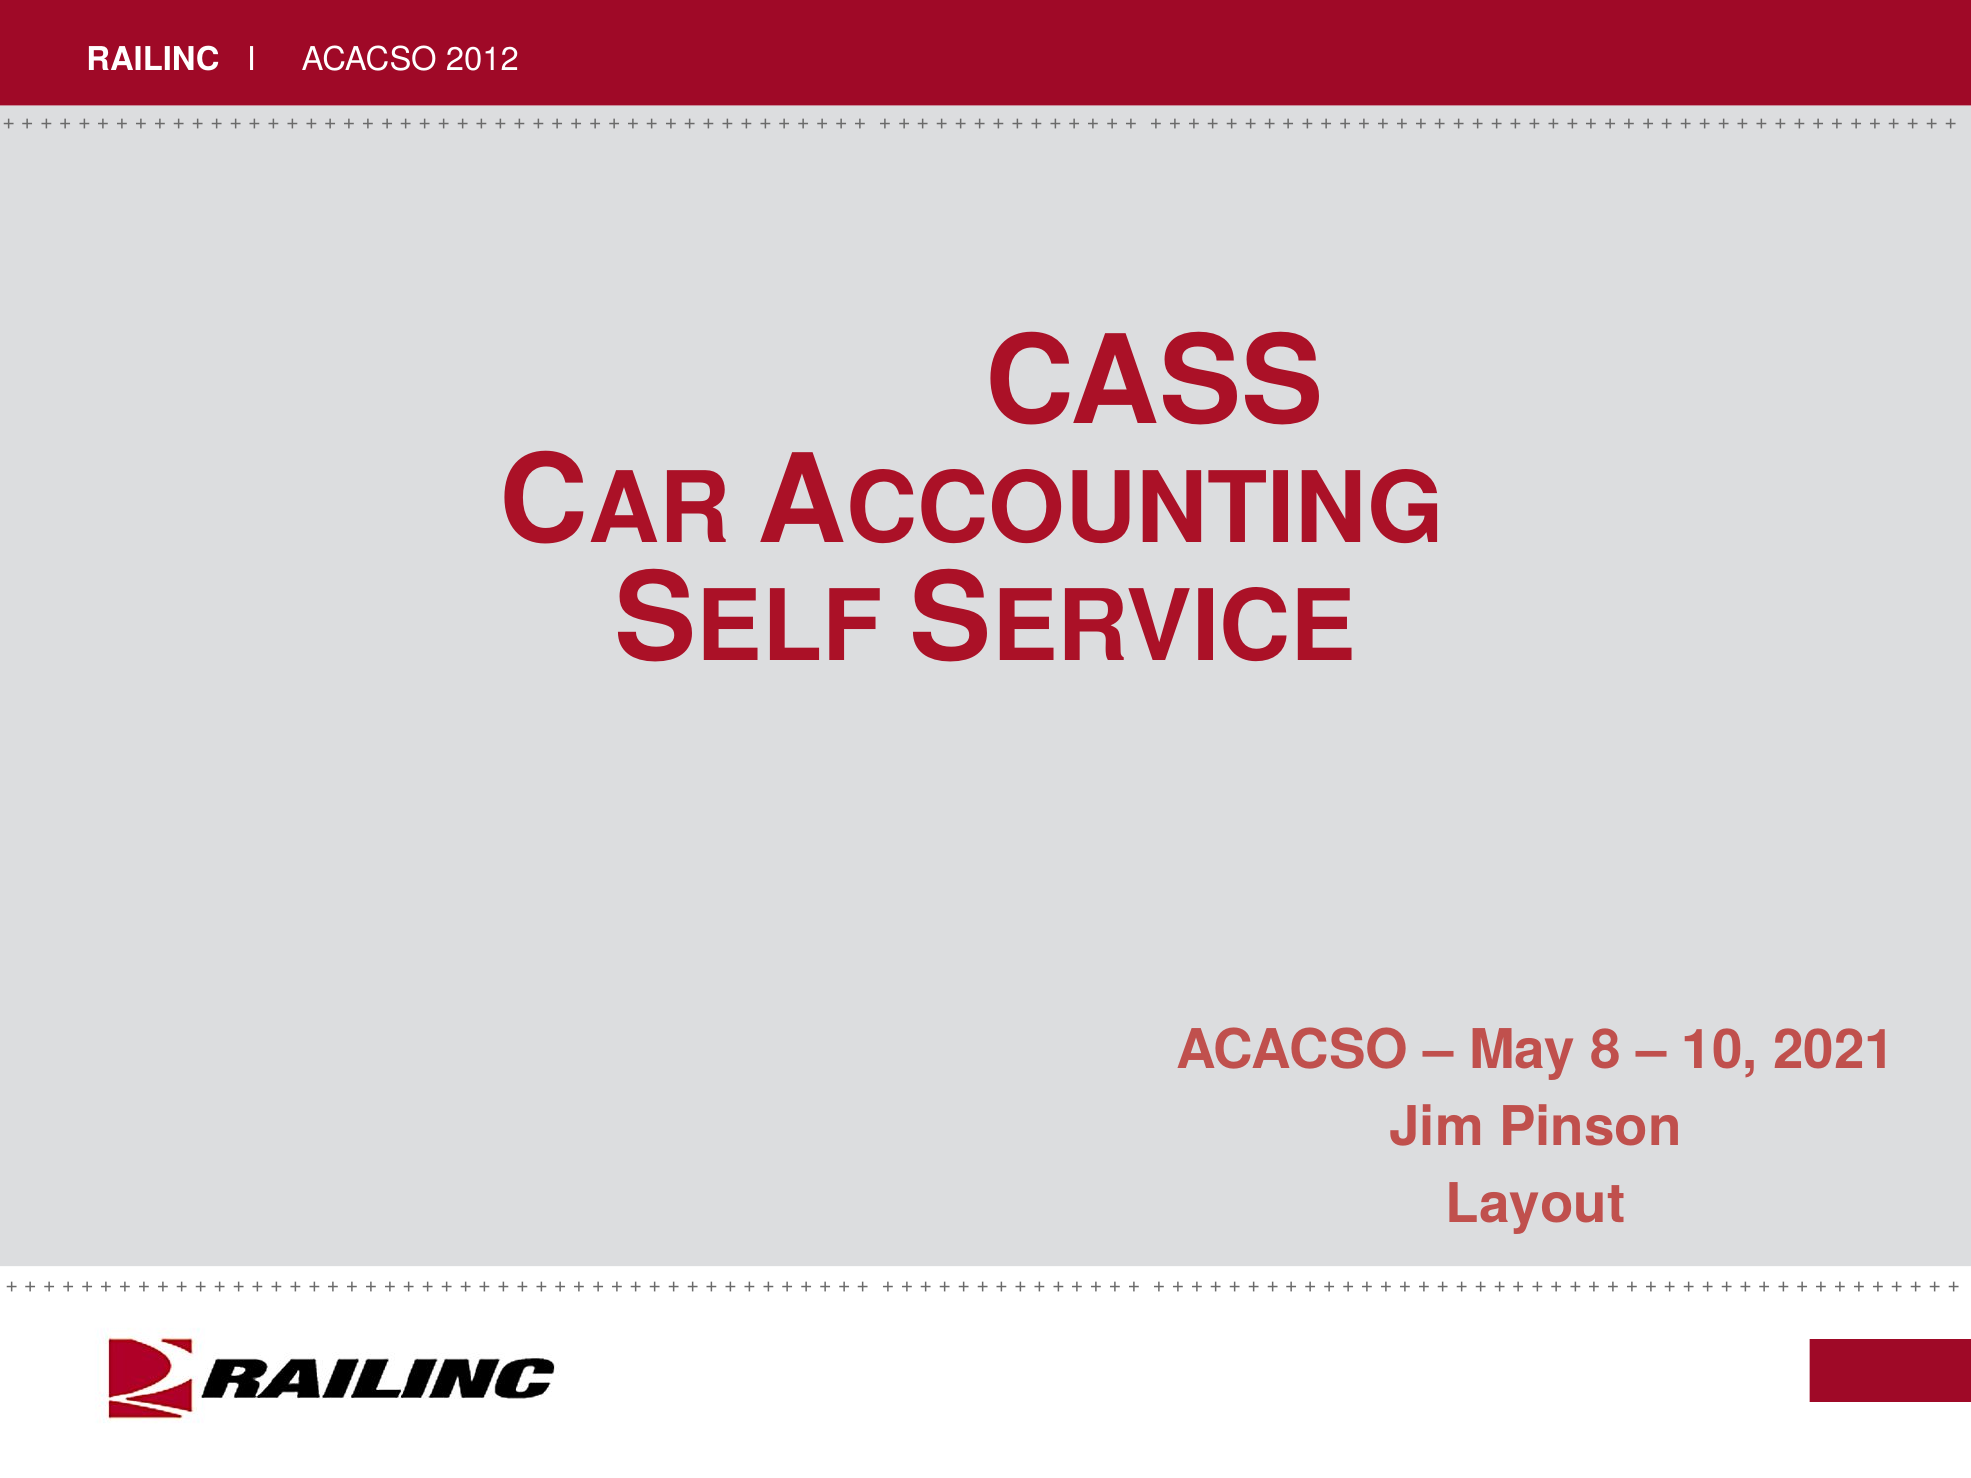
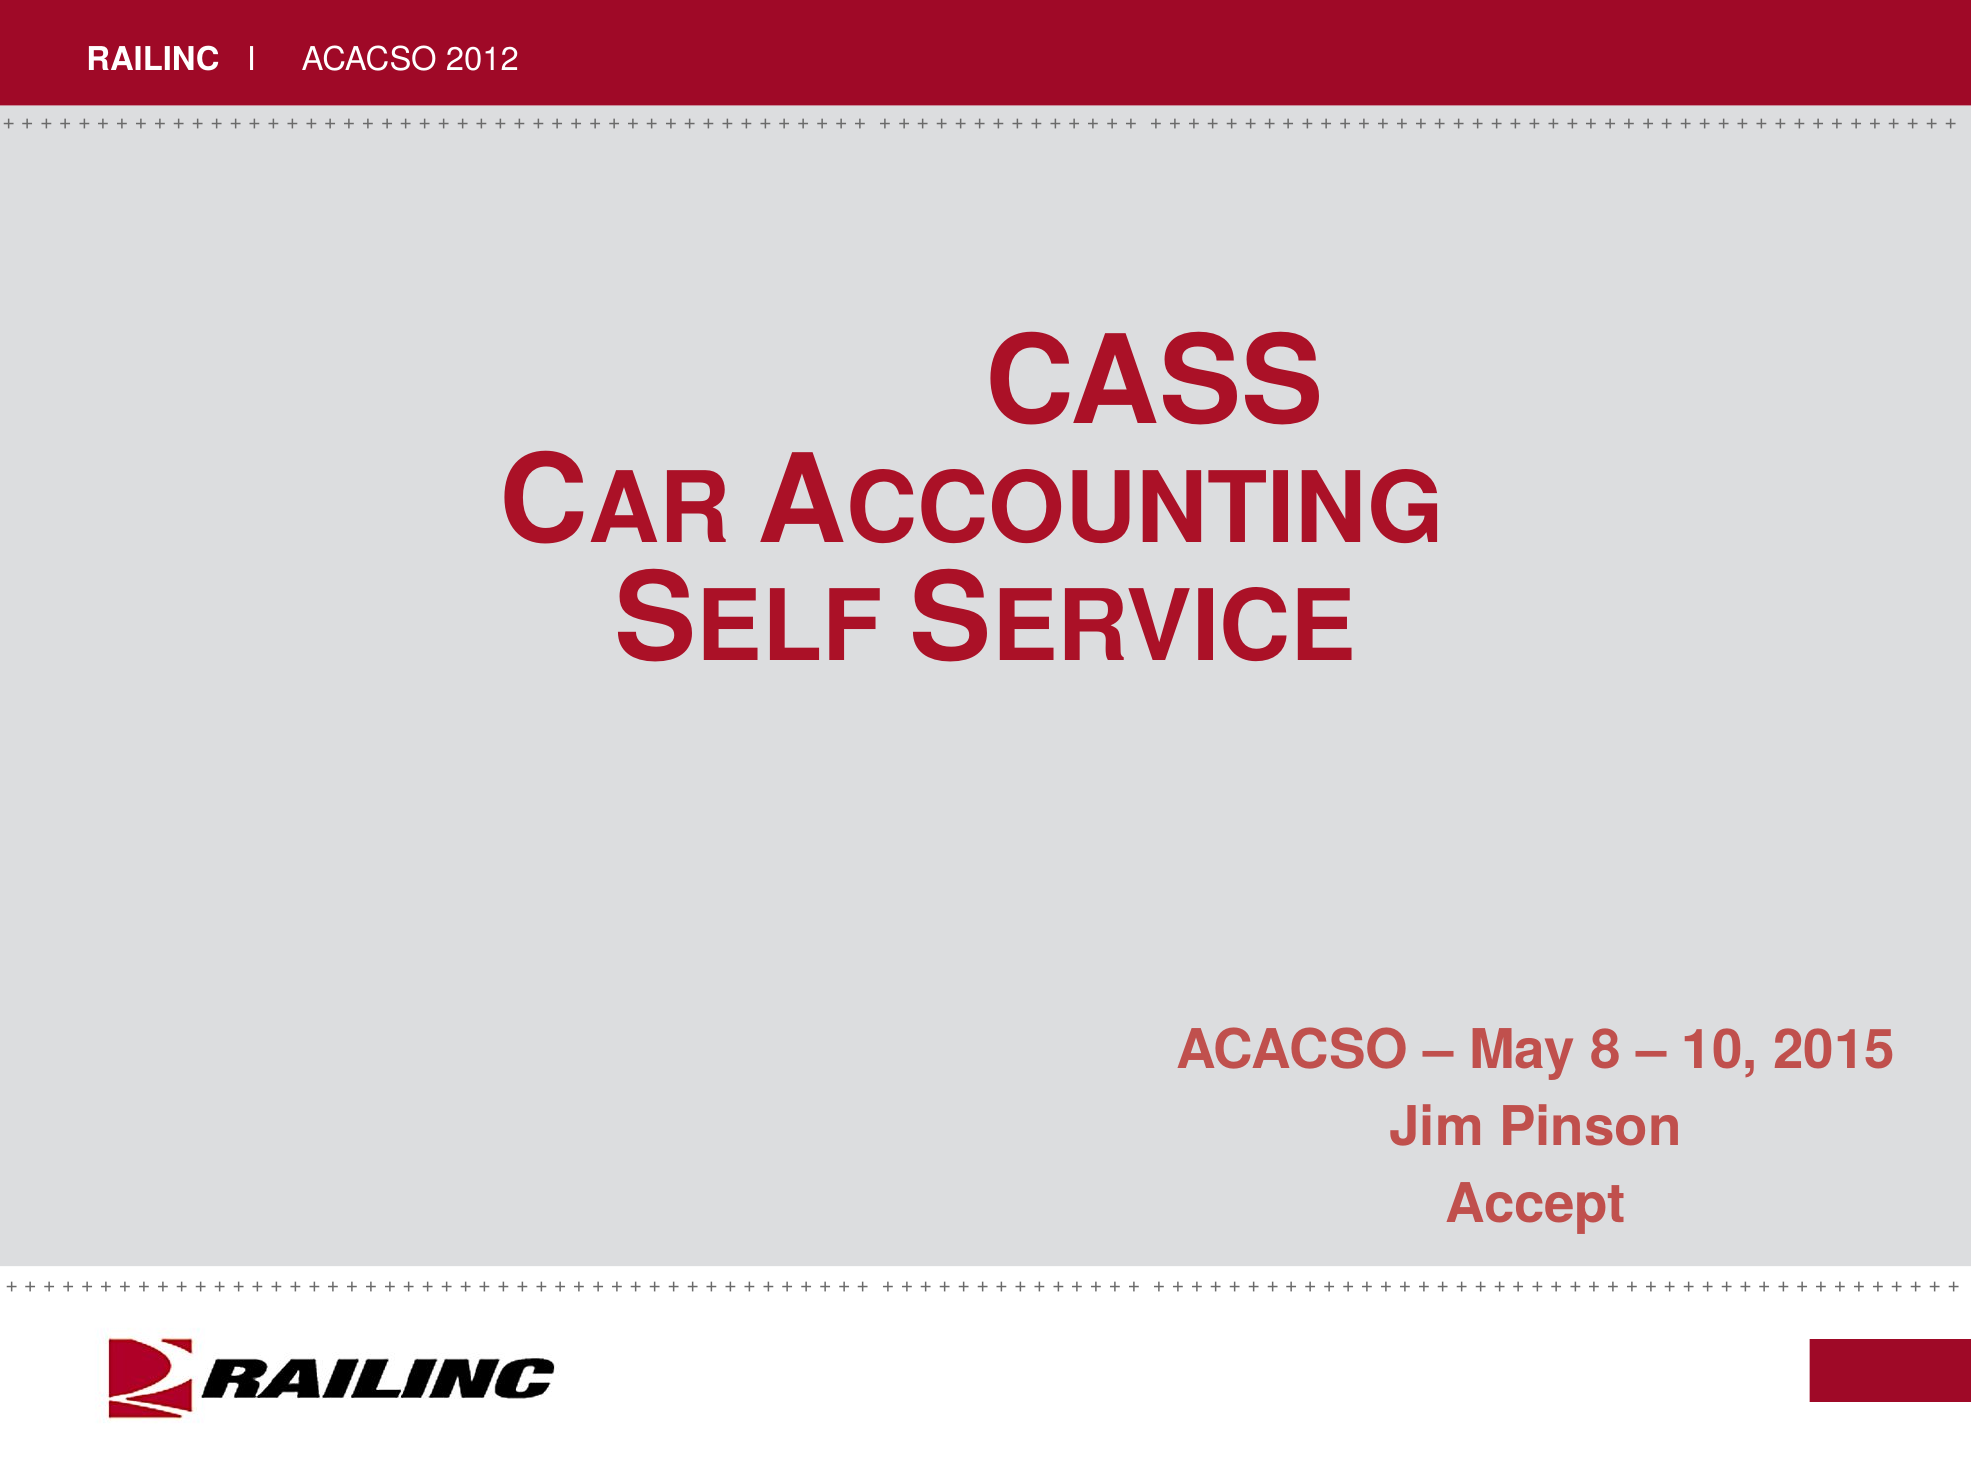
2021: 2021 -> 2015
Layout: Layout -> Accept
